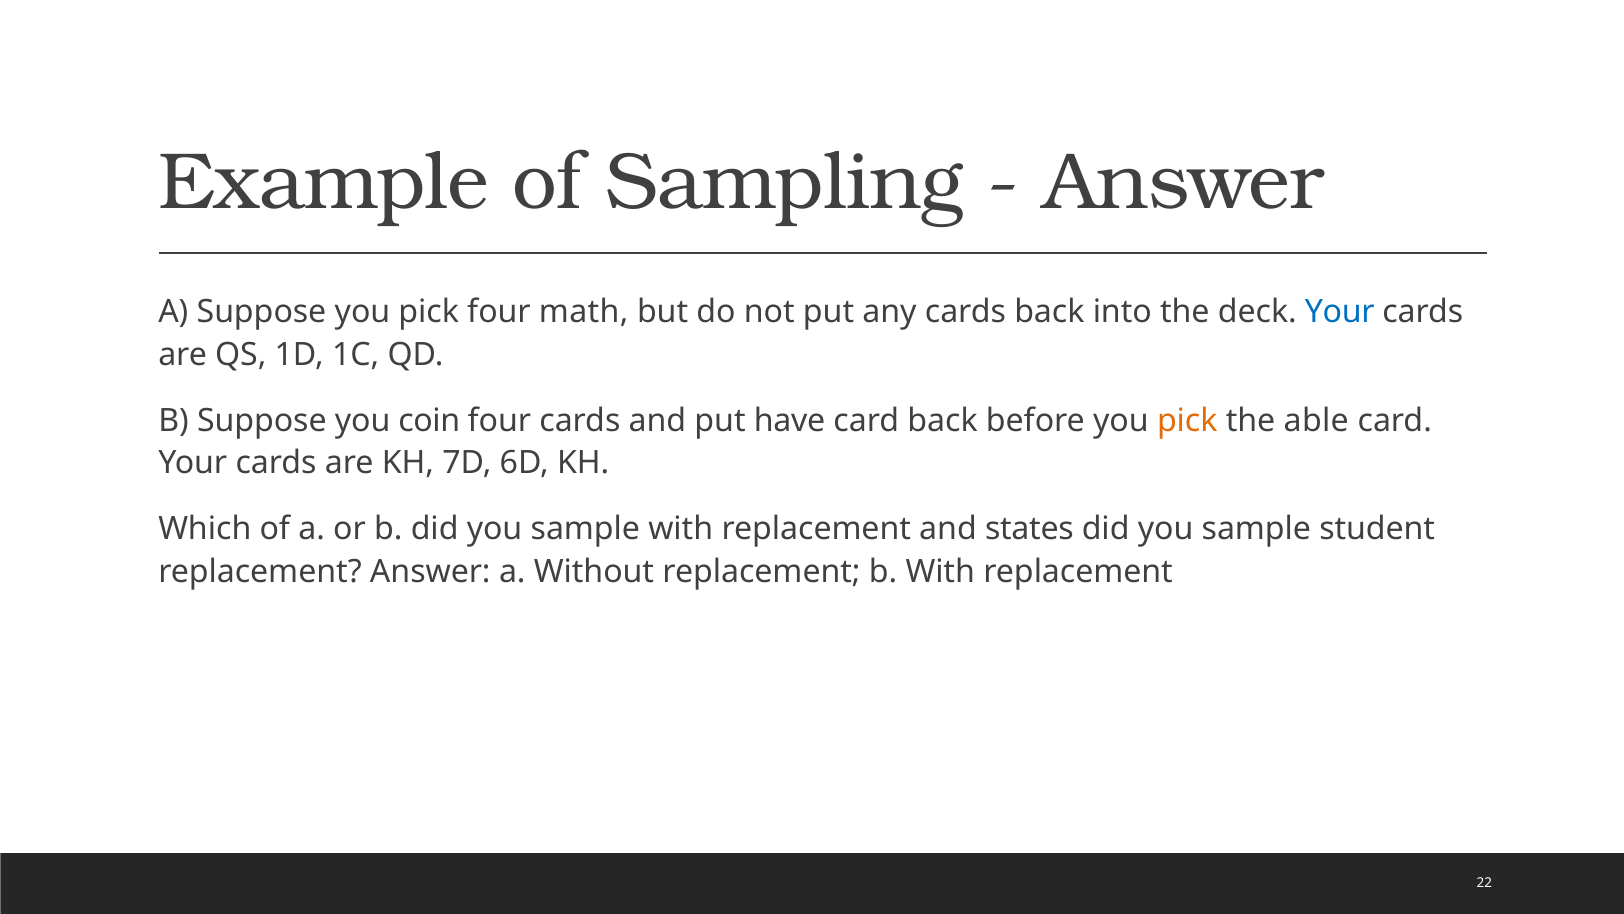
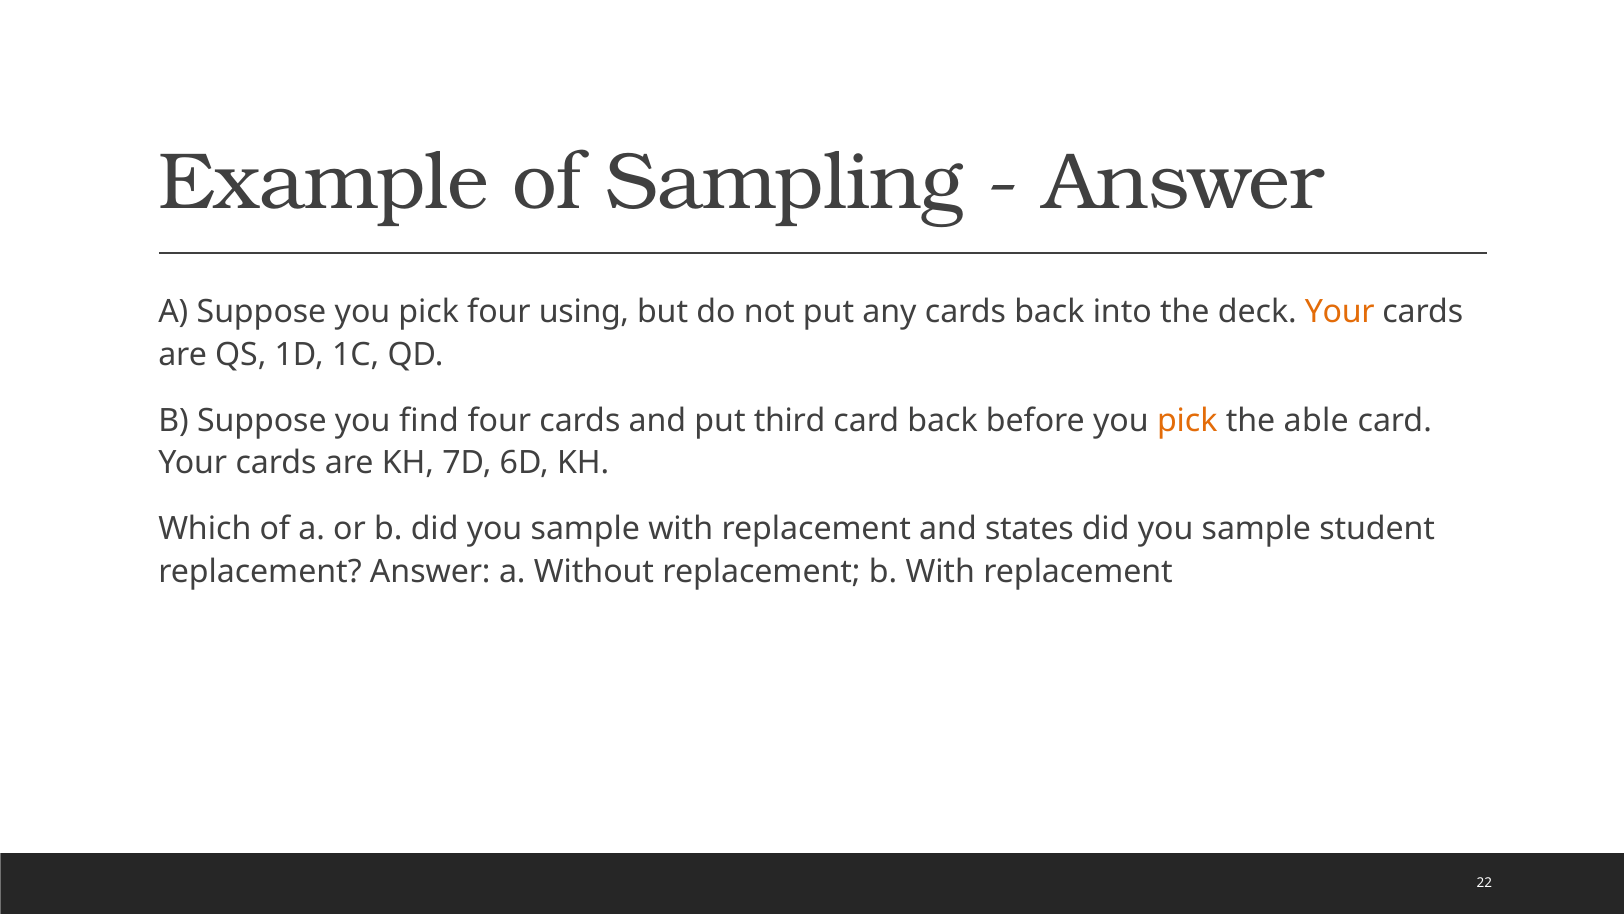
math: math -> using
Your at (1340, 312) colour: blue -> orange
coin: coin -> find
have: have -> third
